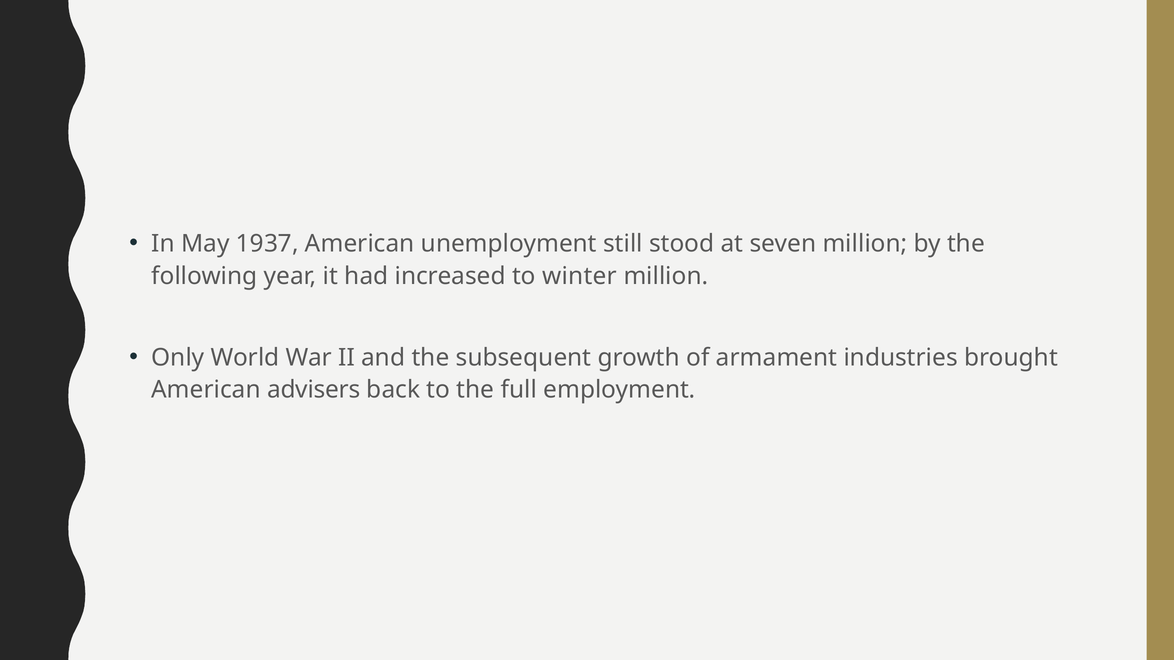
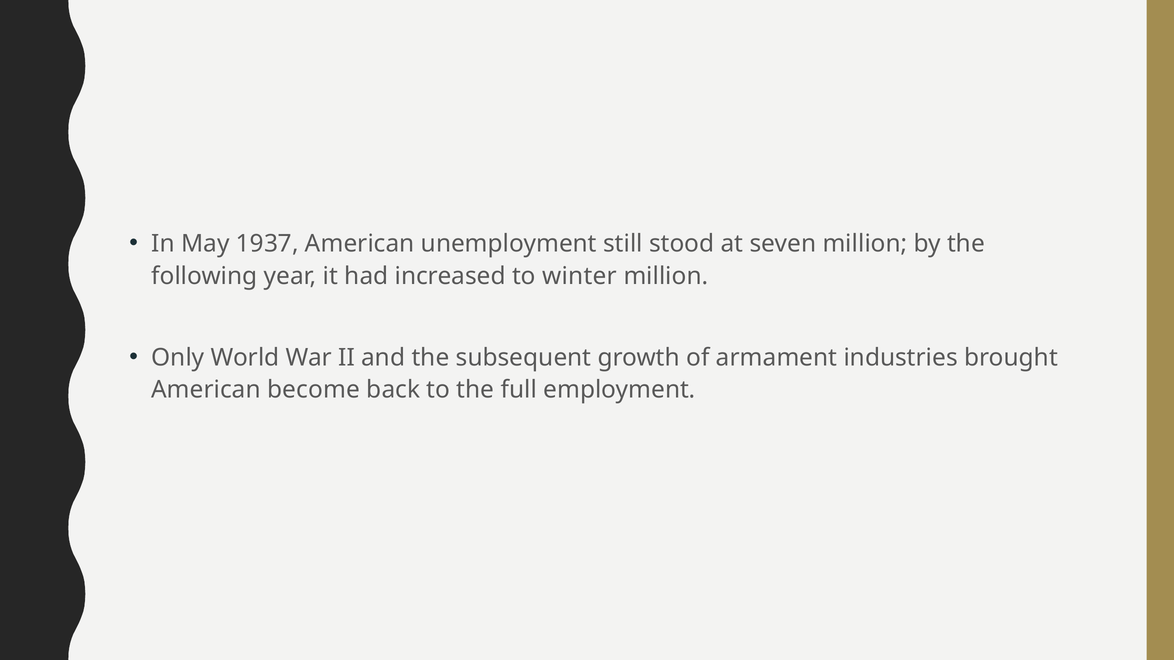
advisers: advisers -> become
